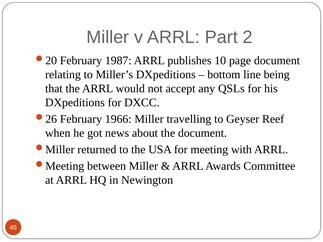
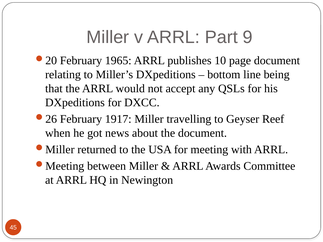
2: 2 -> 9
1987: 1987 -> 1965
1966: 1966 -> 1917
